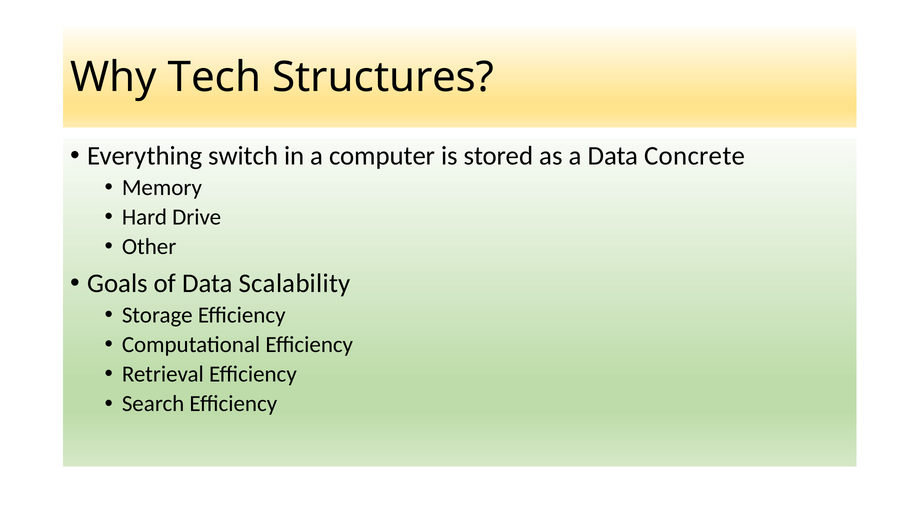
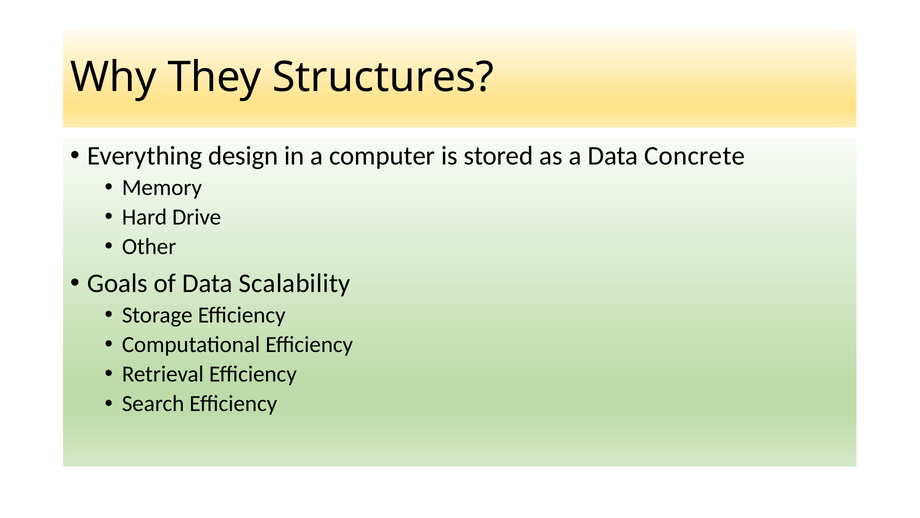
Tech: Tech -> They
switch: switch -> design
